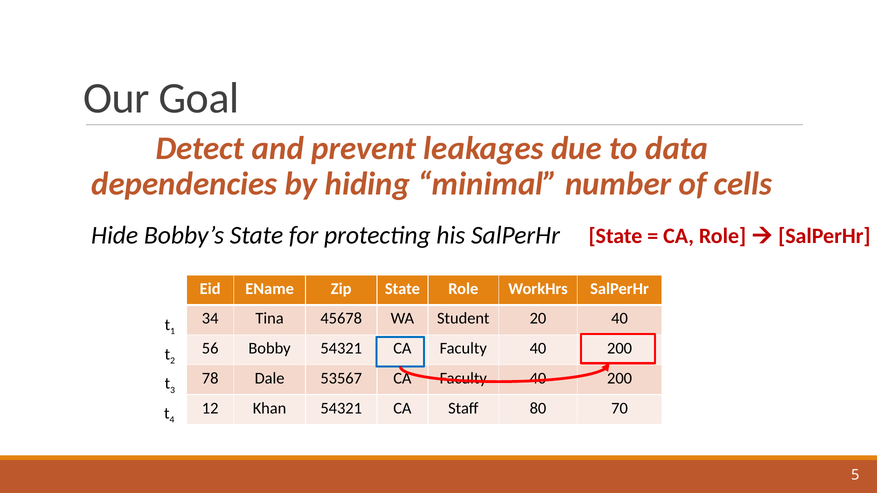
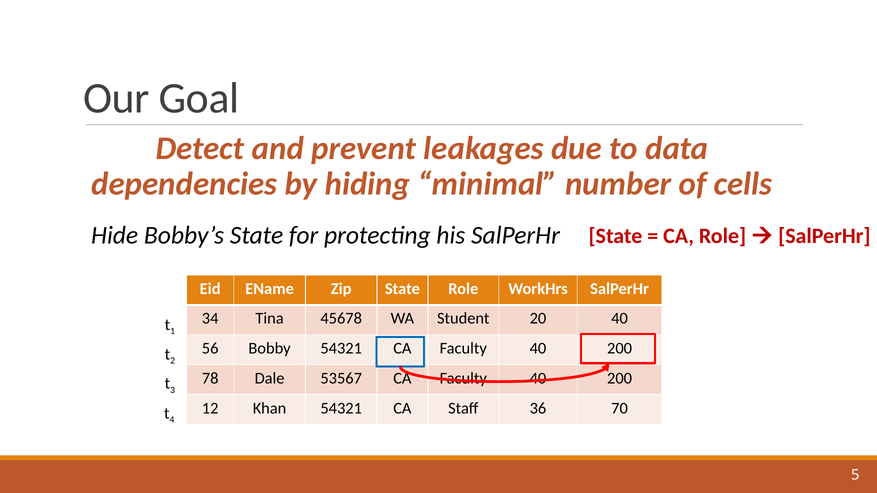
80: 80 -> 36
